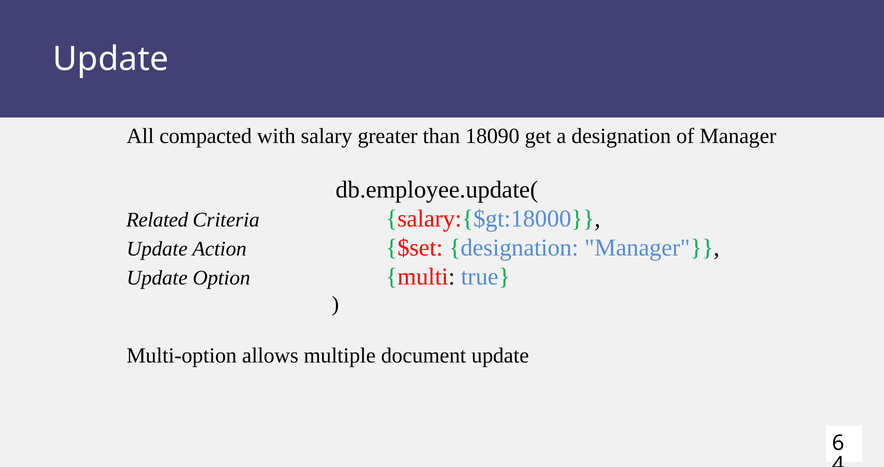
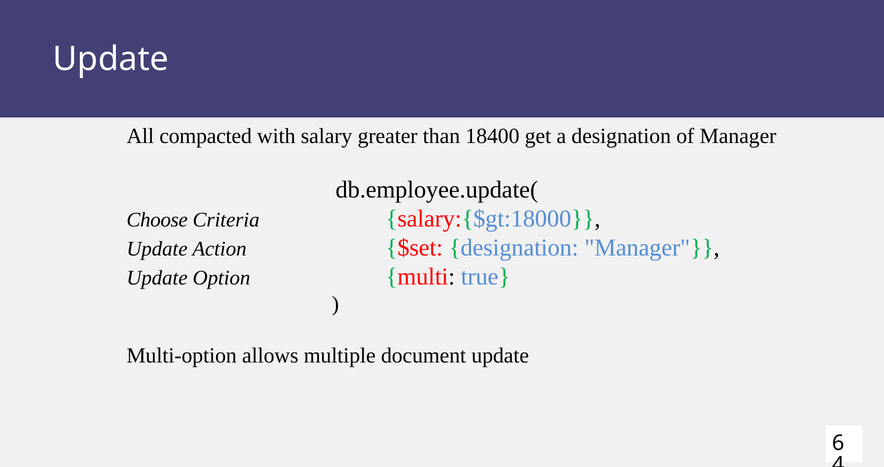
18090: 18090 -> 18400
Related: Related -> Choose
